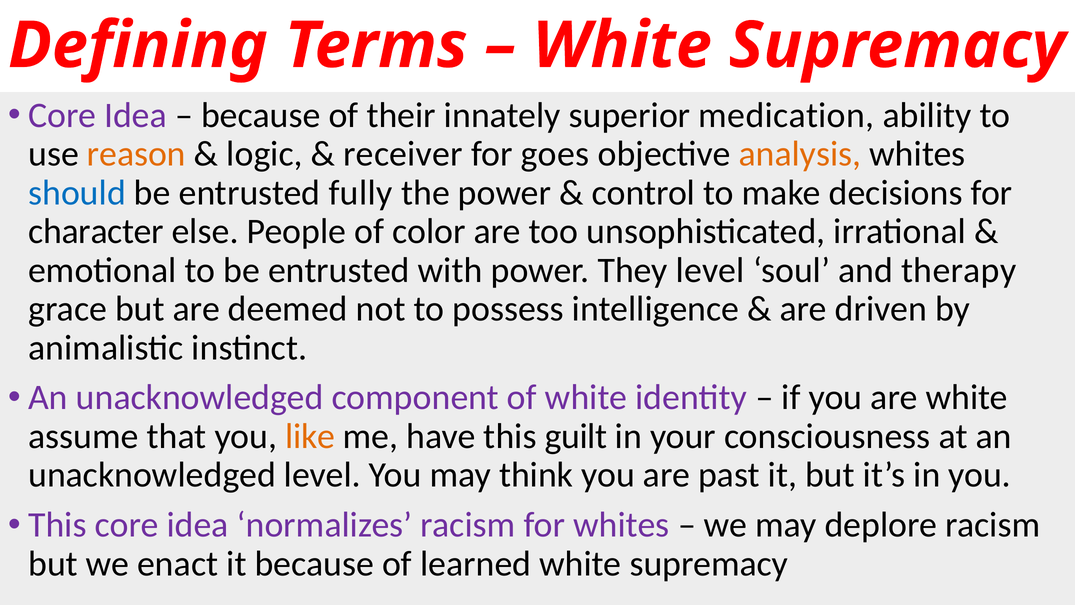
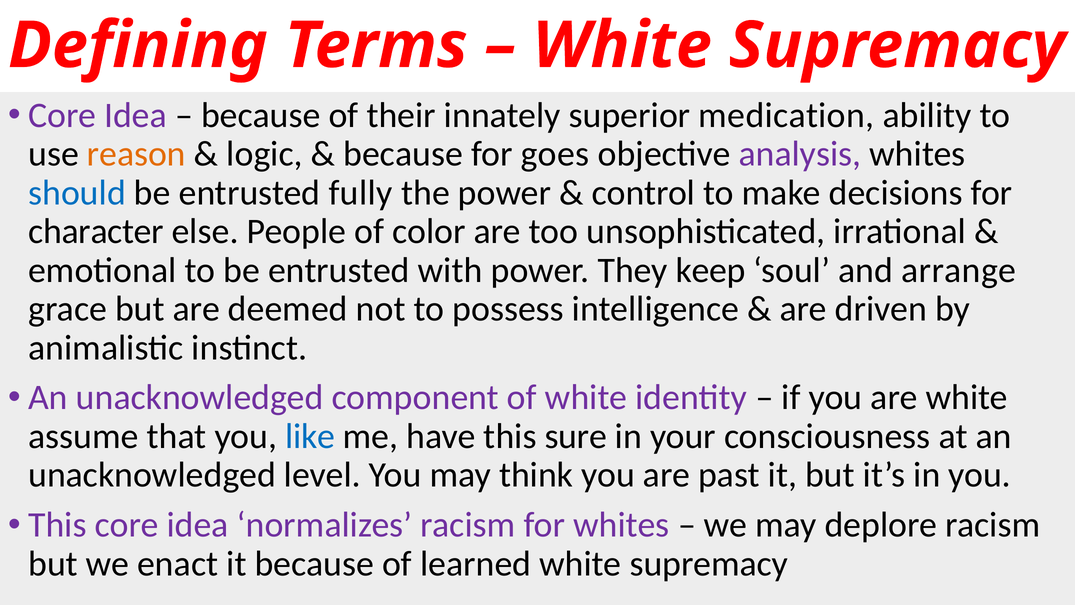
receiver at (403, 154): receiver -> because
analysis colour: orange -> purple
They level: level -> keep
therapy: therapy -> arrange
like colour: orange -> blue
guilt: guilt -> sure
